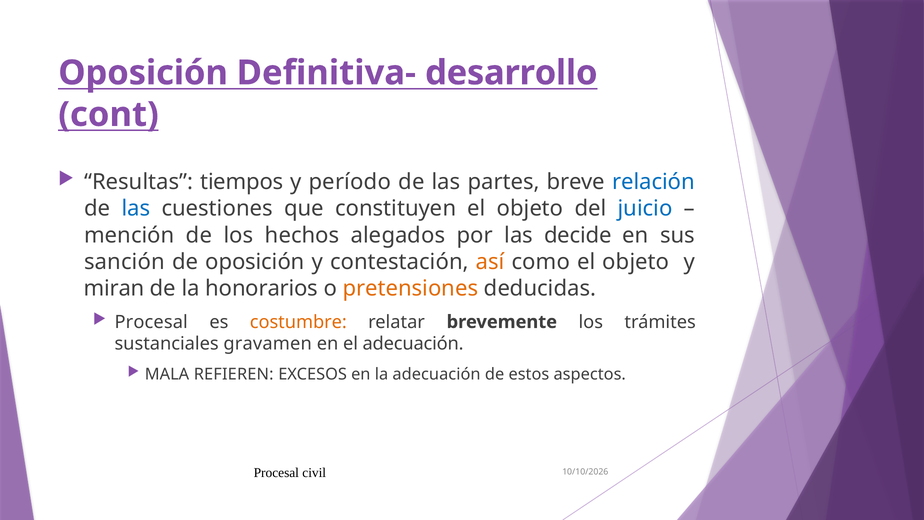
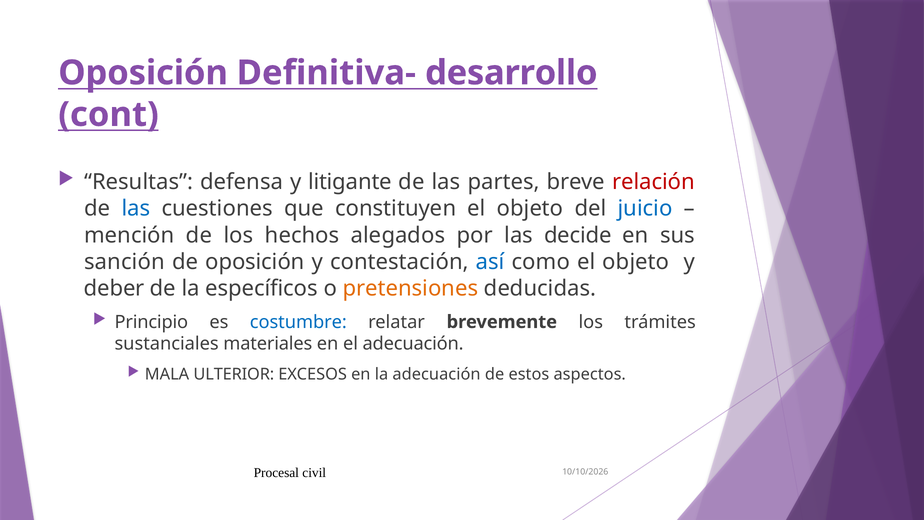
tiempos: tiempos -> defensa
período: período -> litigante
relación colour: blue -> red
así colour: orange -> blue
miran: miran -> deber
honorarios: honorarios -> específicos
Procesal at (151, 322): Procesal -> Principio
costumbre colour: orange -> blue
gravamen: gravamen -> materiales
REFIEREN: REFIEREN -> ULTERIOR
